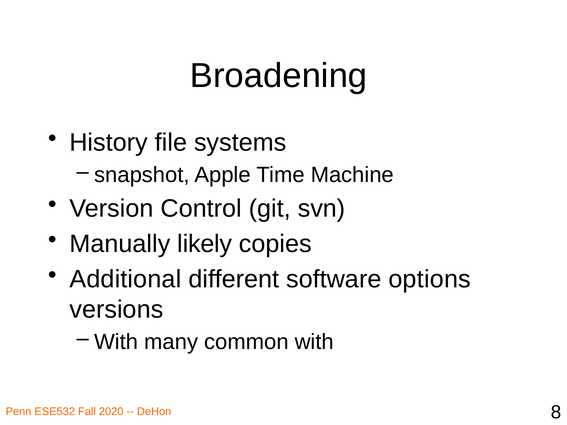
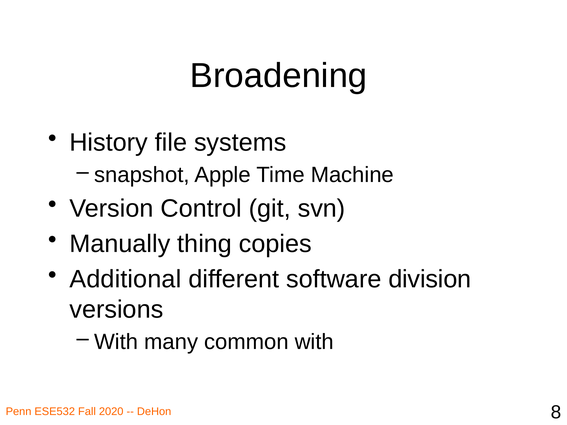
likely: likely -> thing
options: options -> division
